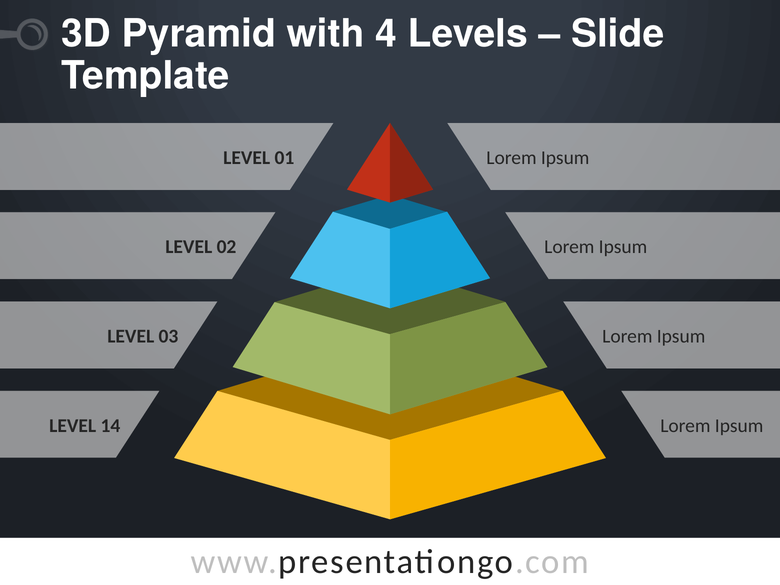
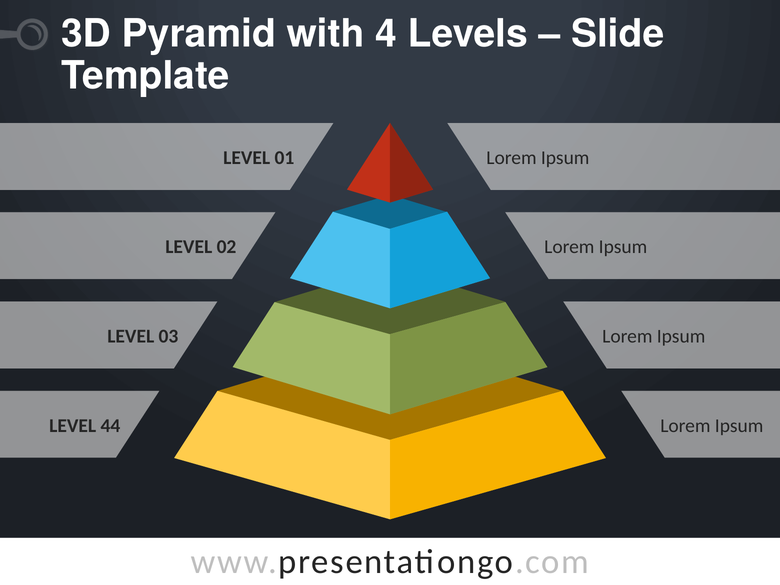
14: 14 -> 44
